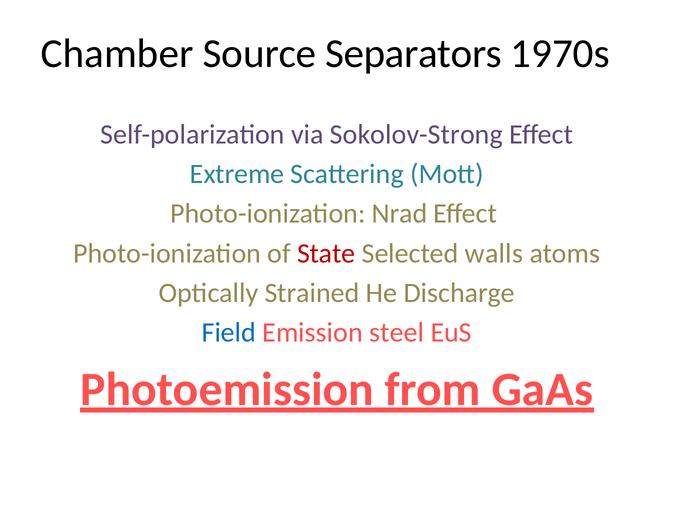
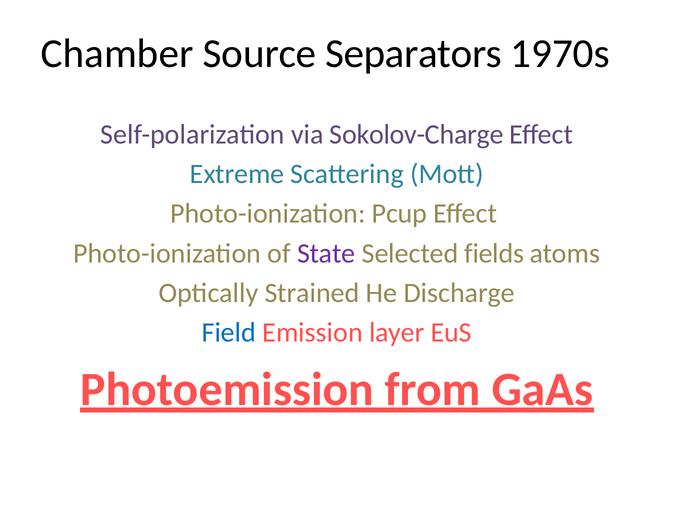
Sokolov-Strong: Sokolov-Strong -> Sokolov-Charge
Nrad: Nrad -> Pcup
State colour: red -> purple
walls: walls -> fields
steel: steel -> layer
